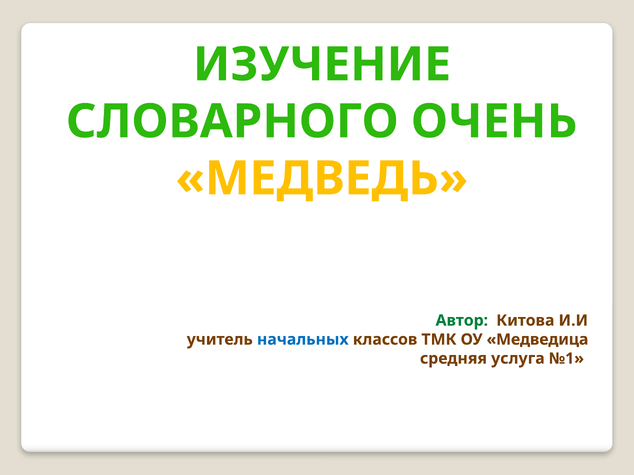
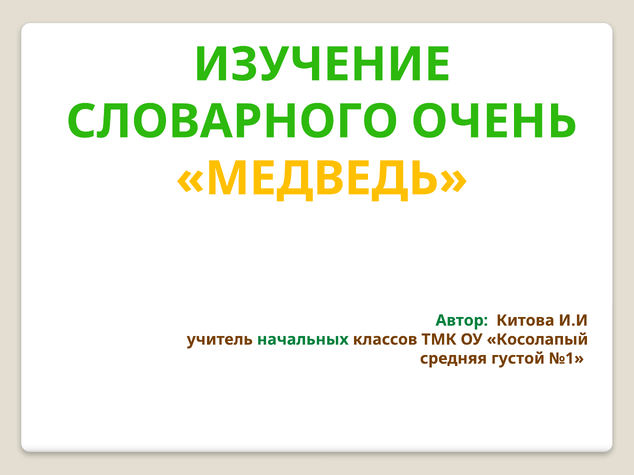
начальных colour: blue -> green
Медведица: Медведица -> Косолапый
услуга: услуга -> густой
